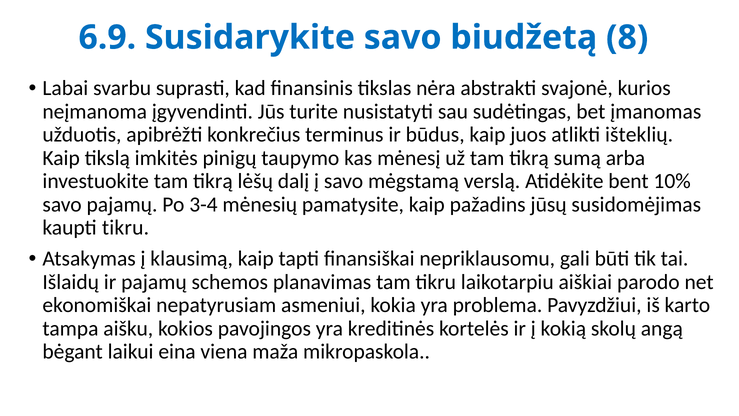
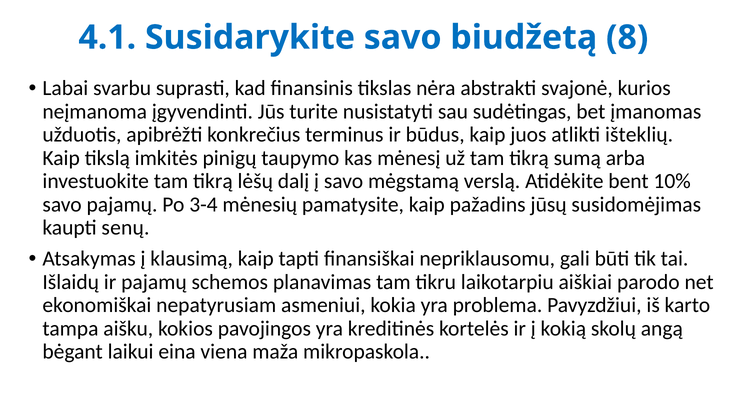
6.9: 6.9 -> 4.1
kaupti tikru: tikru -> senų
